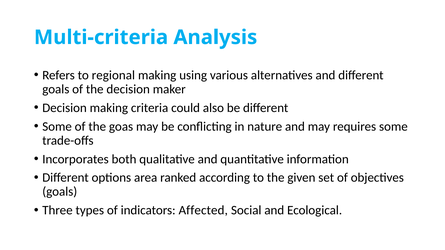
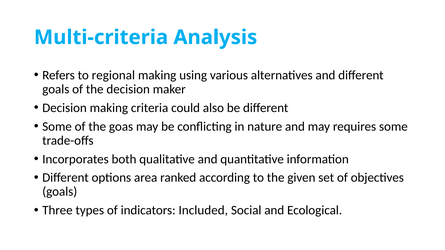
Affected: Affected -> Included
